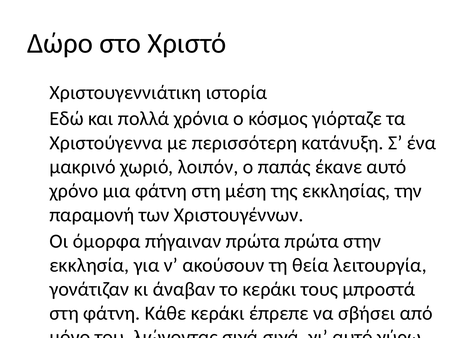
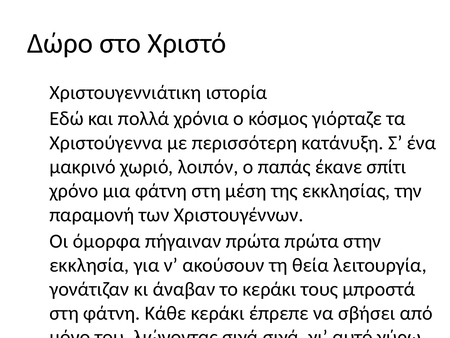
έκανε αυτό: αυτό -> σπίτι
